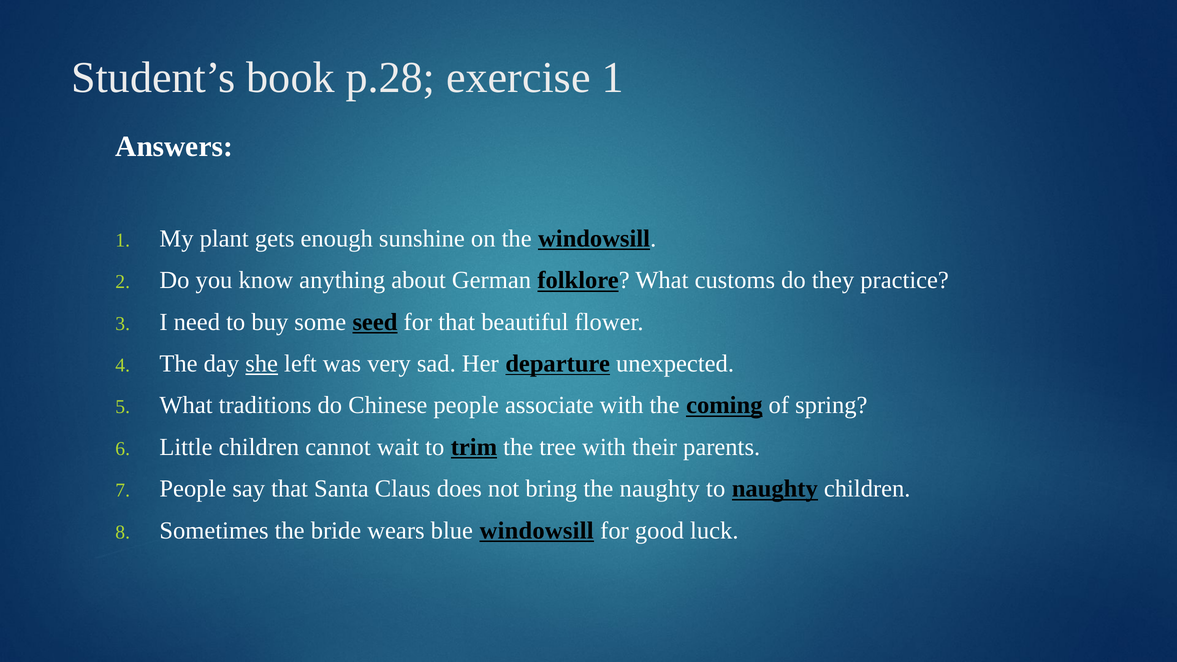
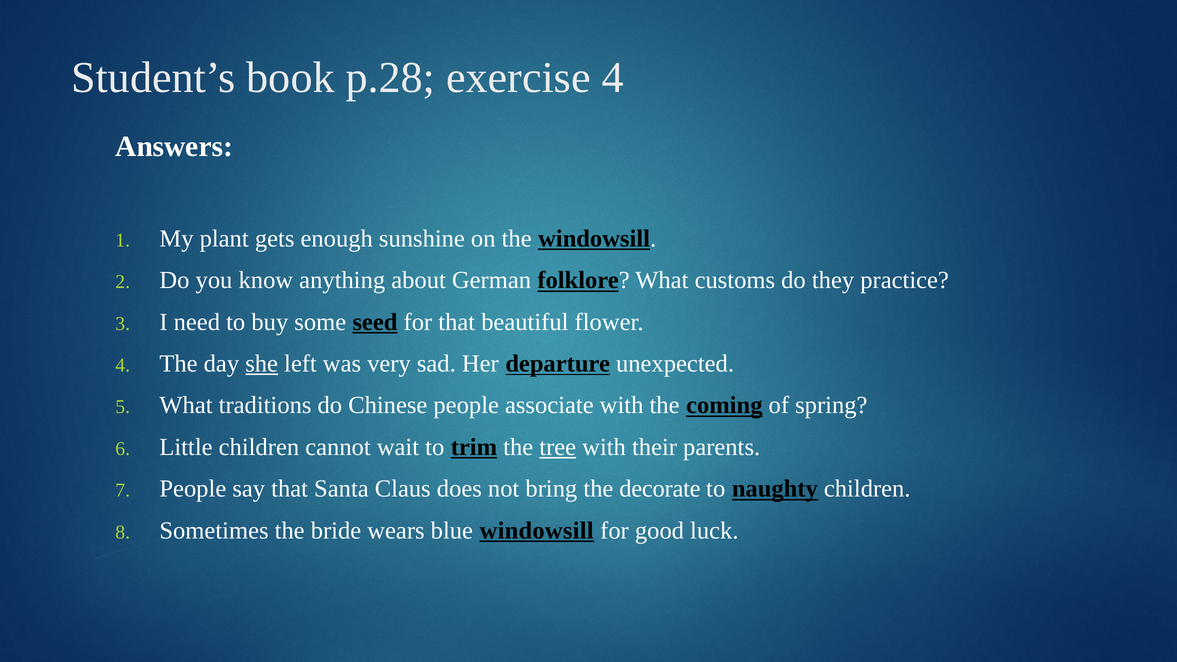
exercise 1: 1 -> 4
tree underline: none -> present
the naughty: naughty -> decorate
